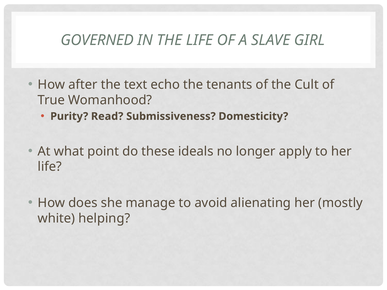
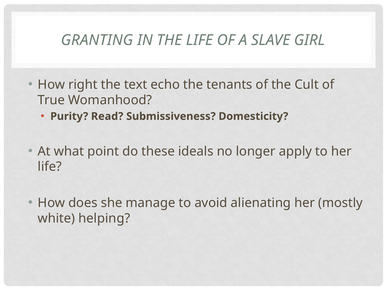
GOVERNED: GOVERNED -> GRANTING
after: after -> right
